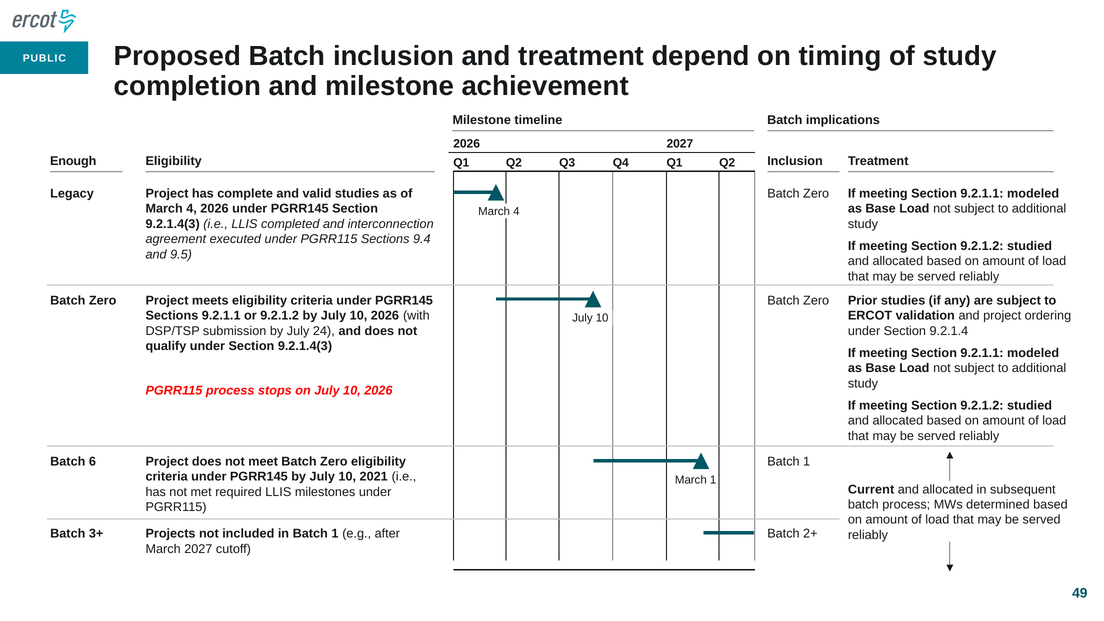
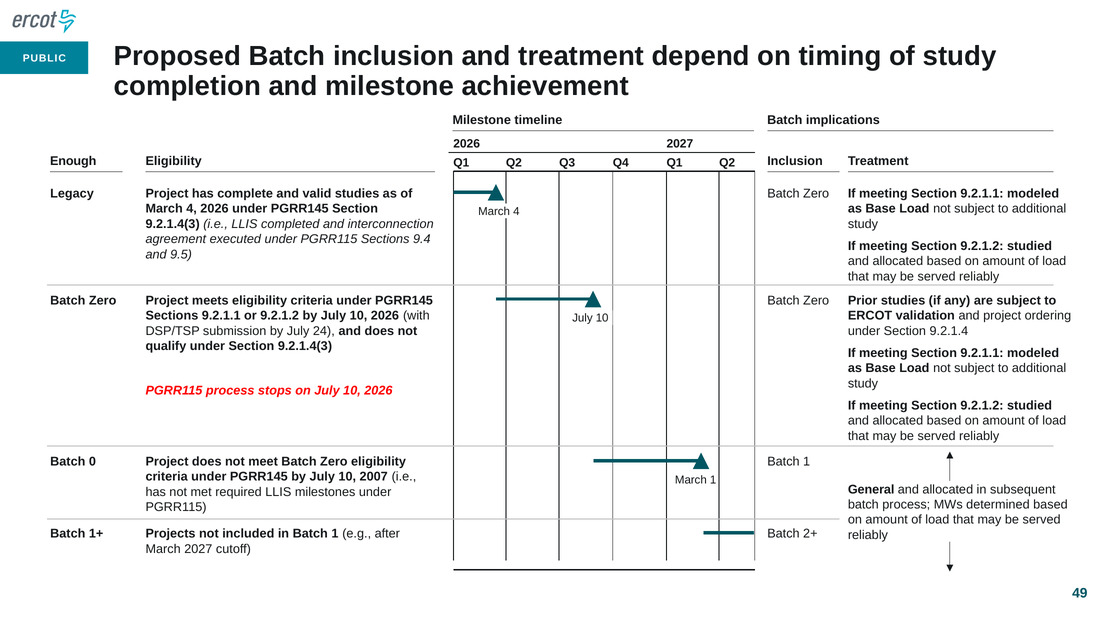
6: 6 -> 0
2021: 2021 -> 2007
Current: Current -> General
3+: 3+ -> 1+
